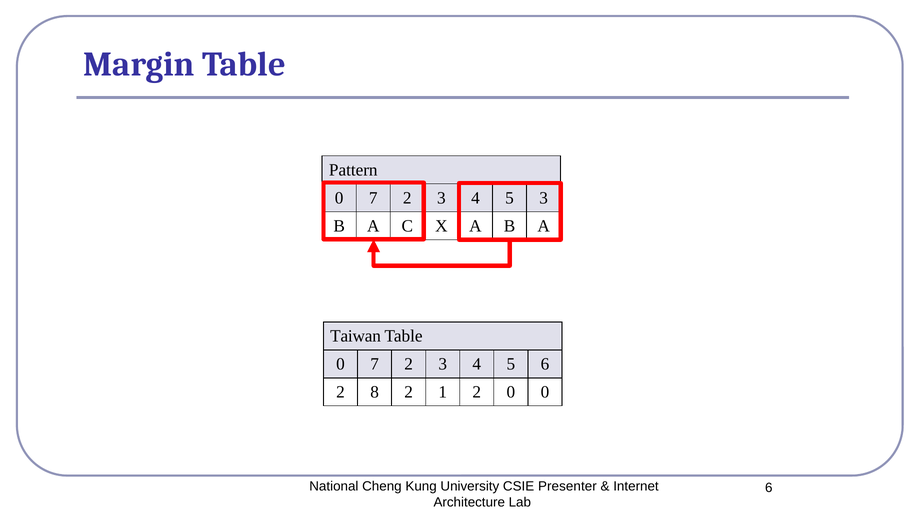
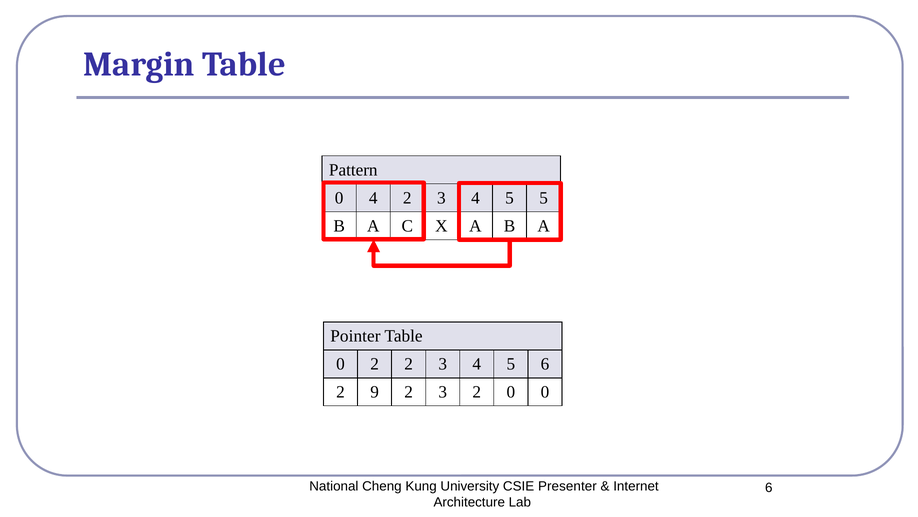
7 at (373, 198): 7 -> 4
5 3: 3 -> 5
Taiwan: Taiwan -> Pointer
7 at (375, 364): 7 -> 2
8: 8 -> 9
1 at (443, 392): 1 -> 3
